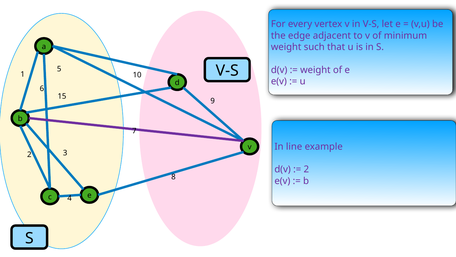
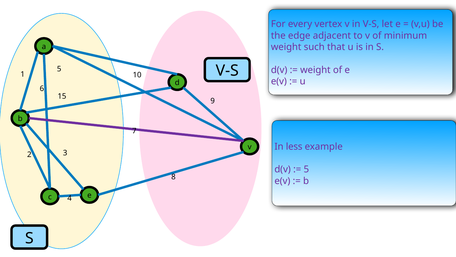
line: line -> less
2 at (306, 169): 2 -> 5
